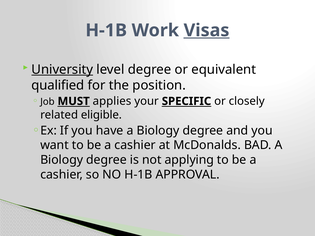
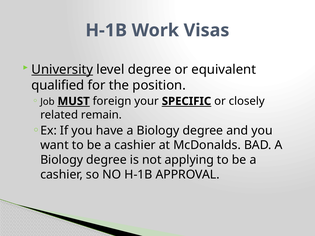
Visas underline: present -> none
applies: applies -> foreign
eligible: eligible -> remain
